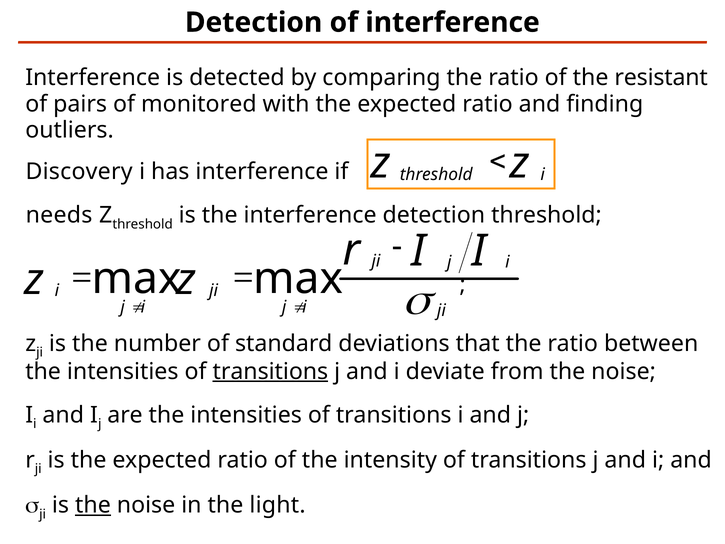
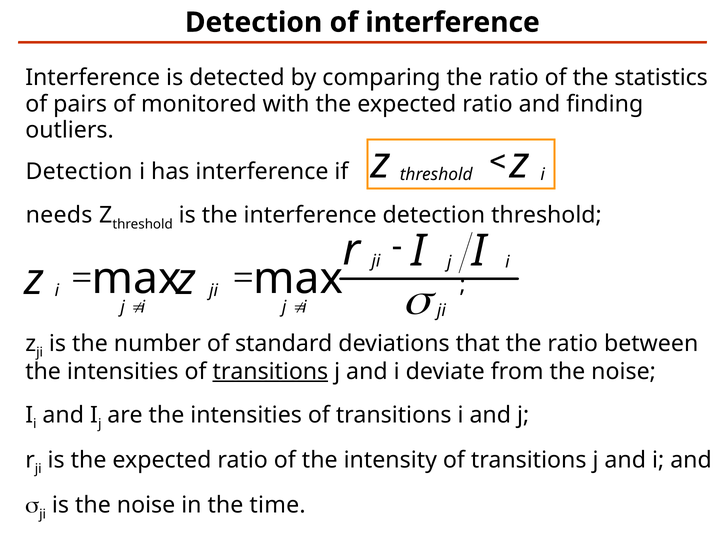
resistant: resistant -> statistics
Discovery at (79, 172): Discovery -> Detection
the at (93, 505) underline: present -> none
light: light -> time
